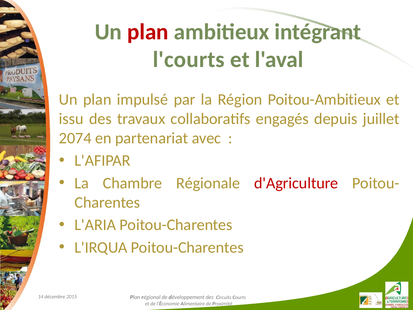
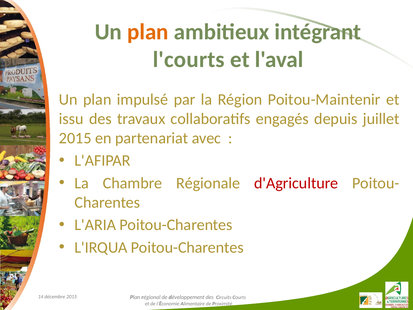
plan at (148, 32) colour: red -> orange
Poitou-Ambitieux: Poitou-Ambitieux -> Poitou-Maintenir
2074 at (75, 138): 2074 -> 2015
